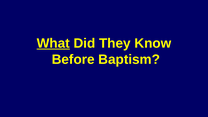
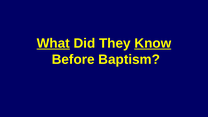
Know underline: none -> present
